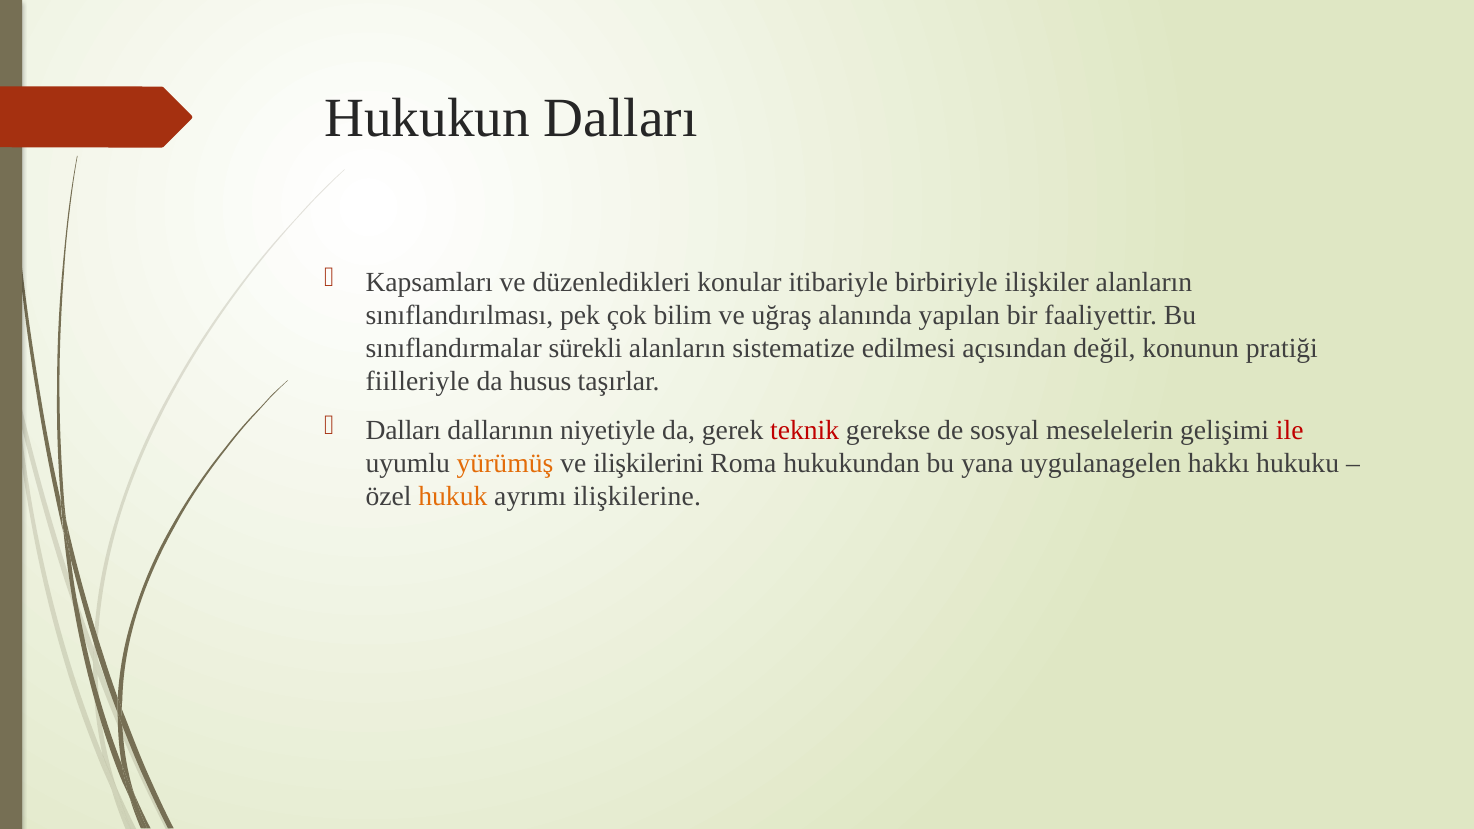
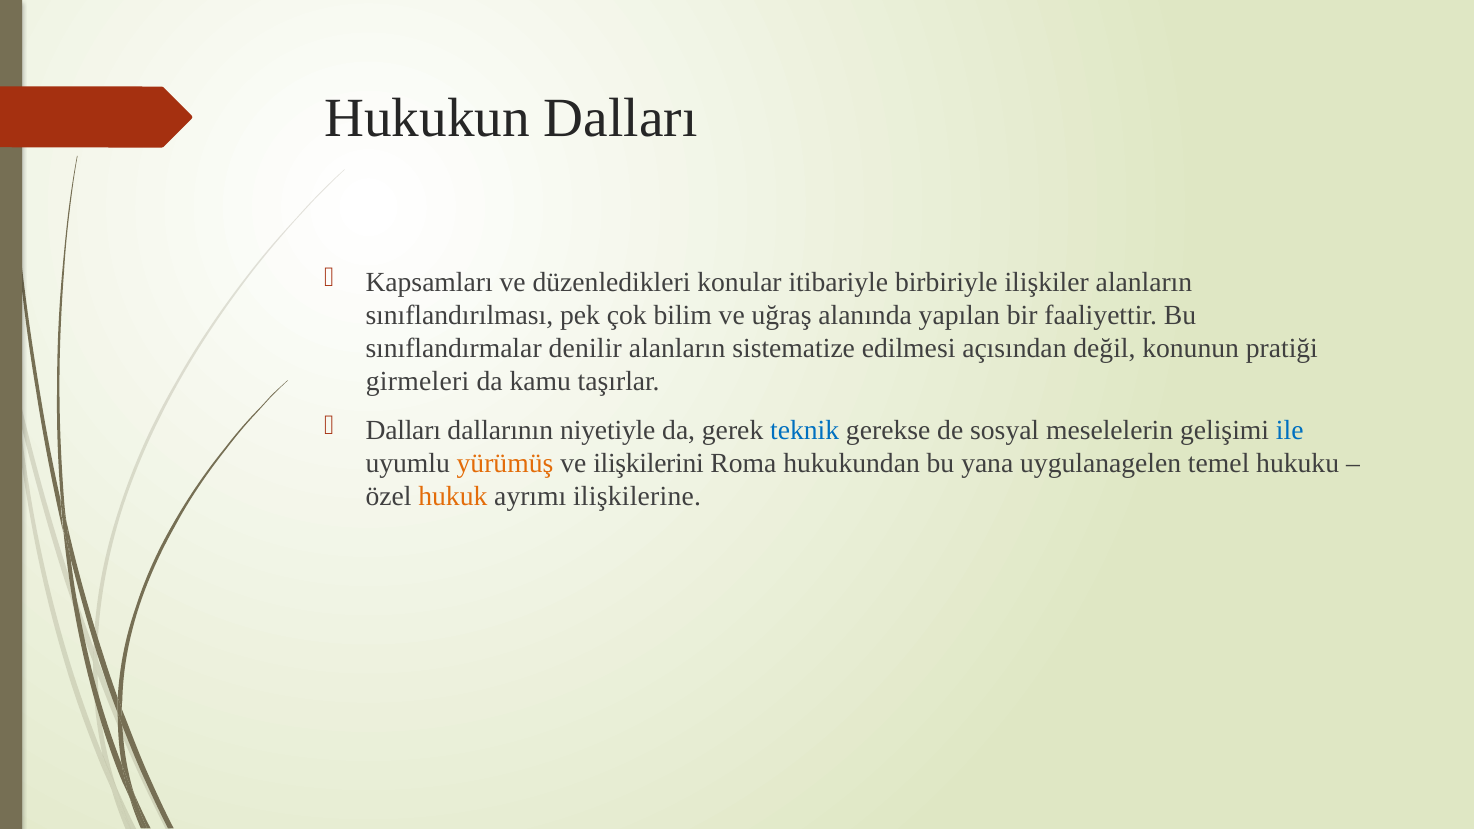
sürekli: sürekli -> denilir
fiilleriyle: fiilleriyle -> girmeleri
husus: husus -> kamu
teknik colour: red -> blue
ile colour: red -> blue
hakkı: hakkı -> temel
